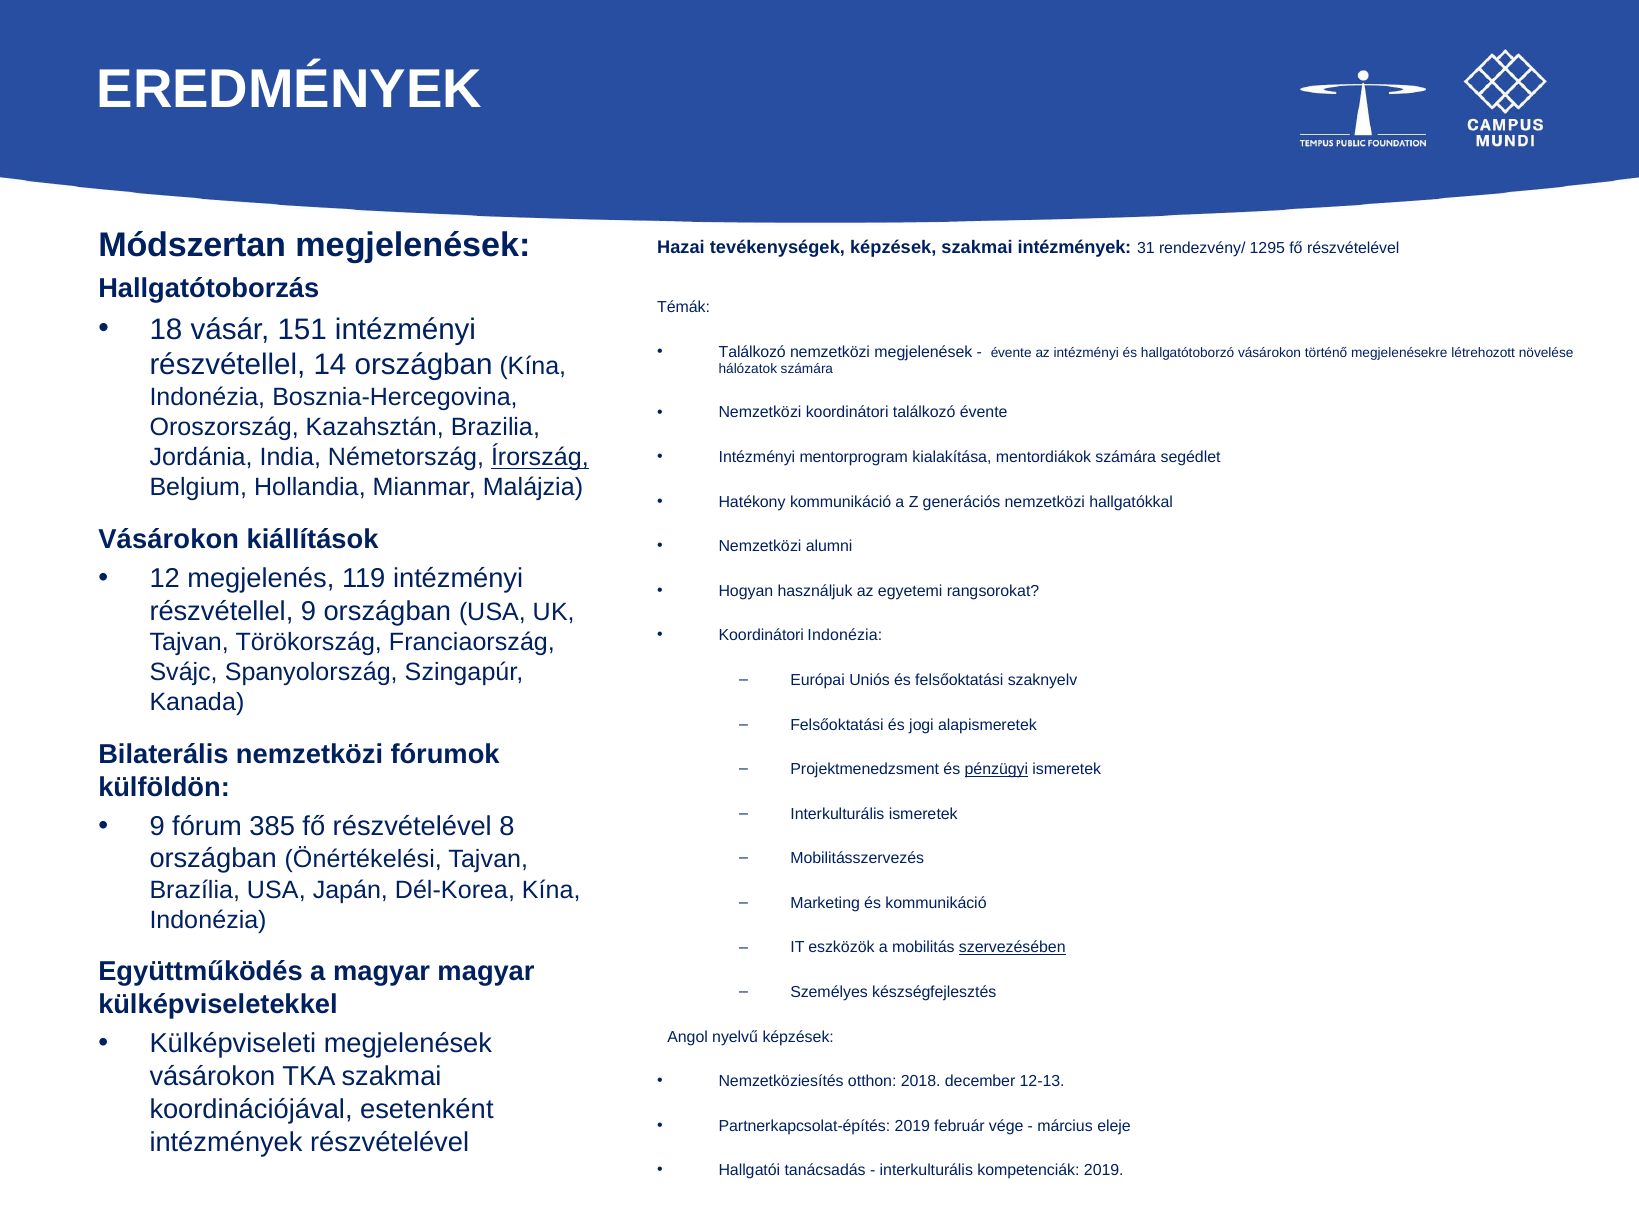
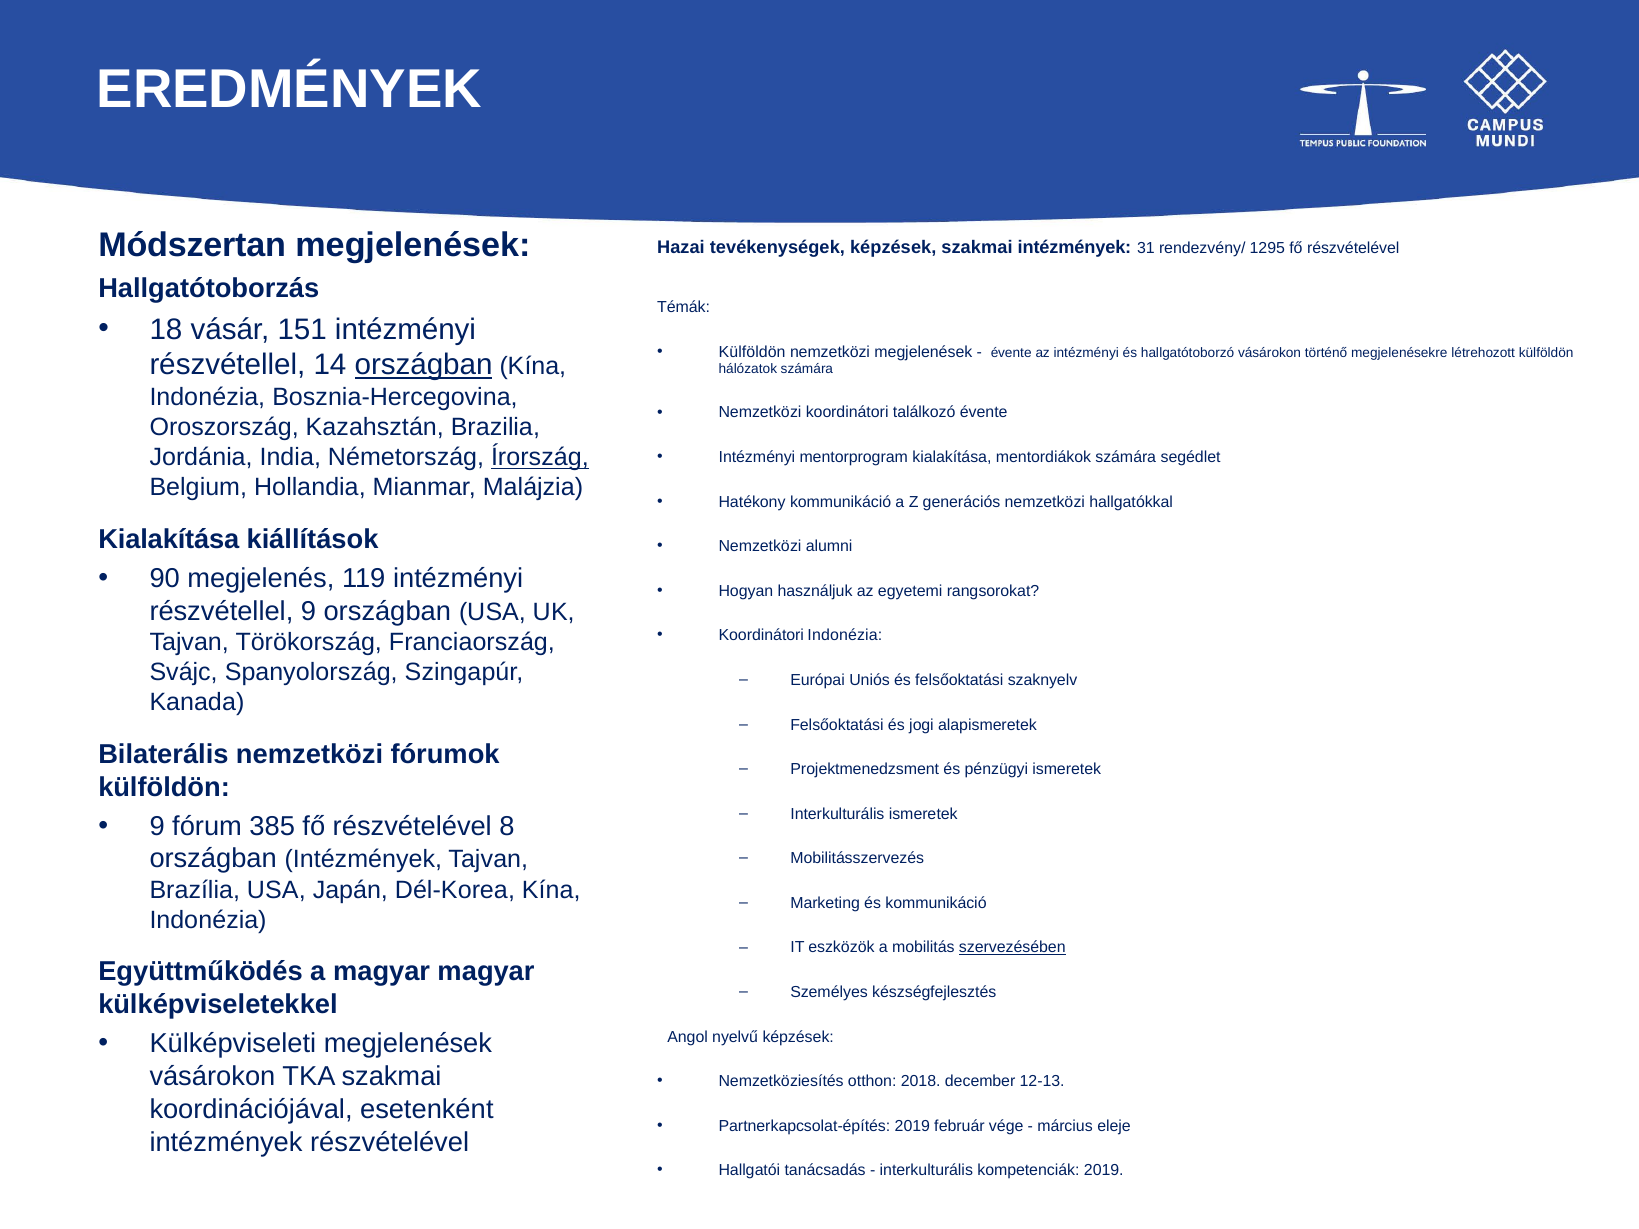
Találkozó at (752, 352): Találkozó -> Külföldön
létrehozott növelése: növelése -> külföldön
országban at (424, 365) underline: none -> present
Vásárokon at (169, 539): Vásárokon -> Kialakítása
12: 12 -> 90
pénzügyi underline: present -> none
országban Önértékelési: Önértékelési -> Intézmények
